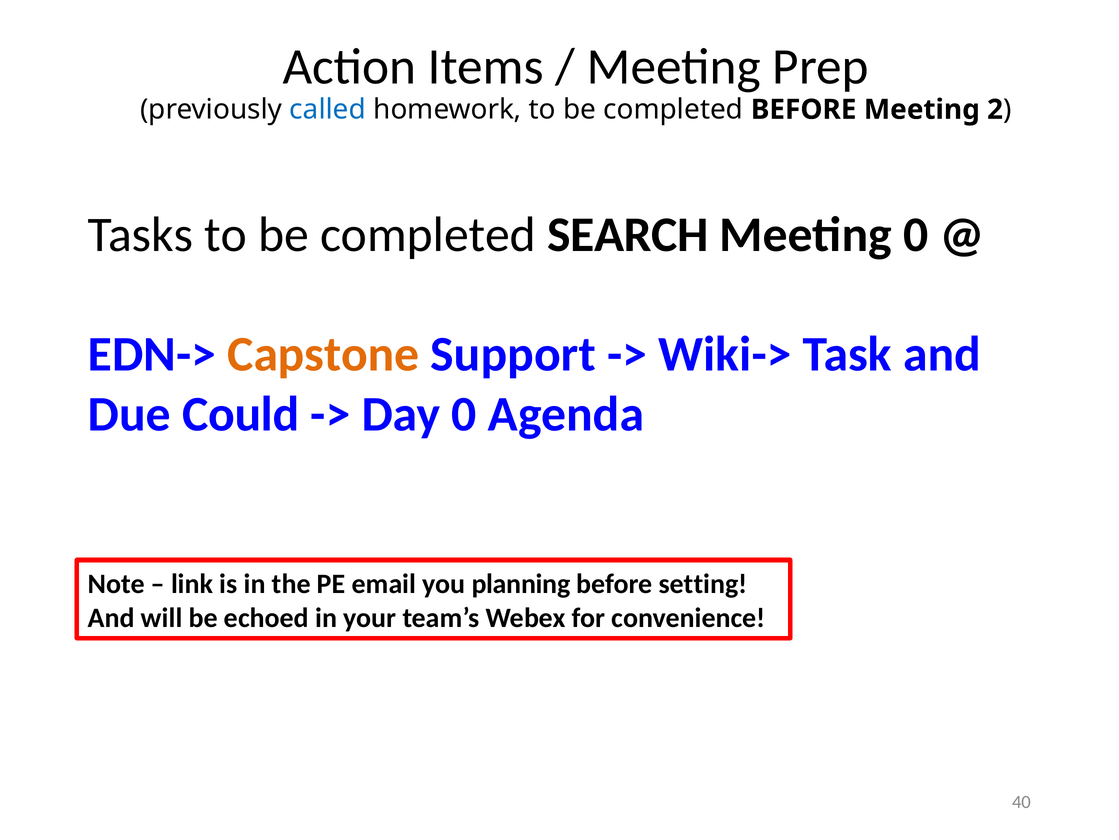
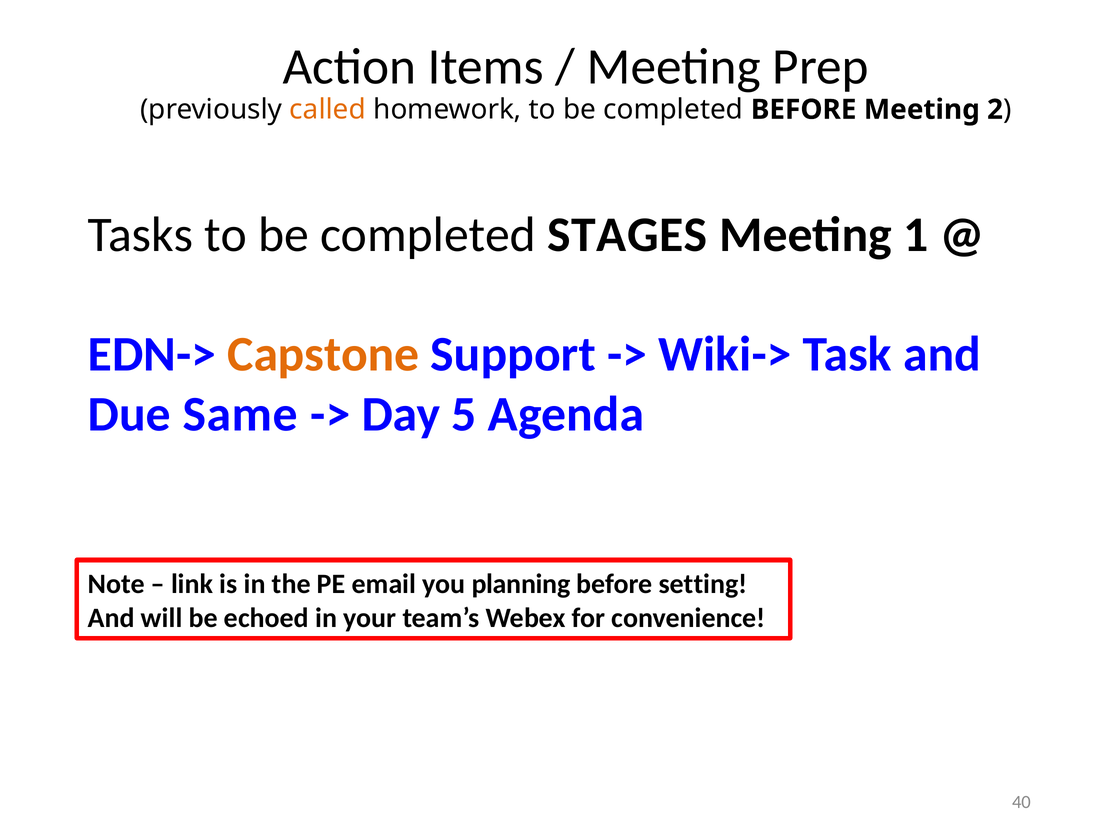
called colour: blue -> orange
SEARCH: SEARCH -> STAGES
Meeting 0: 0 -> 1
Could: Could -> Same
Day 0: 0 -> 5
